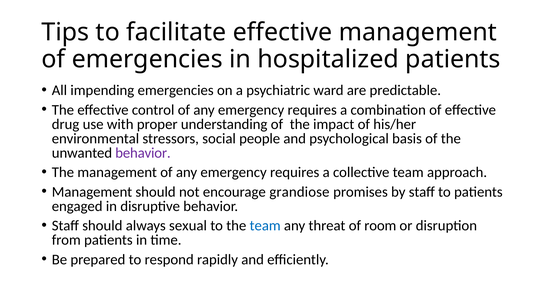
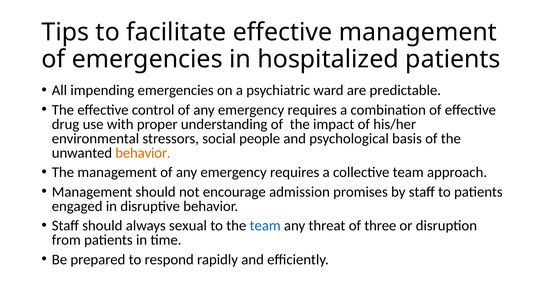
behavior at (143, 153) colour: purple -> orange
grandiose: grandiose -> admission
room: room -> three
